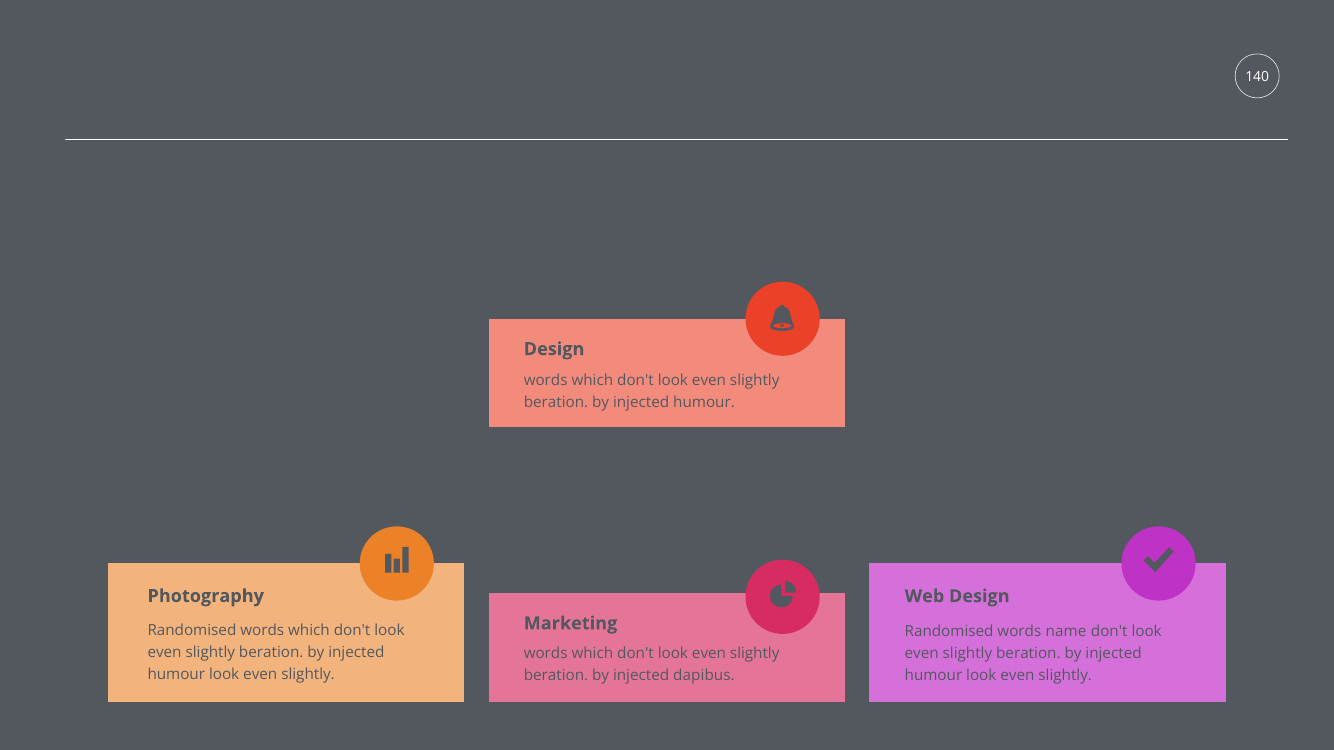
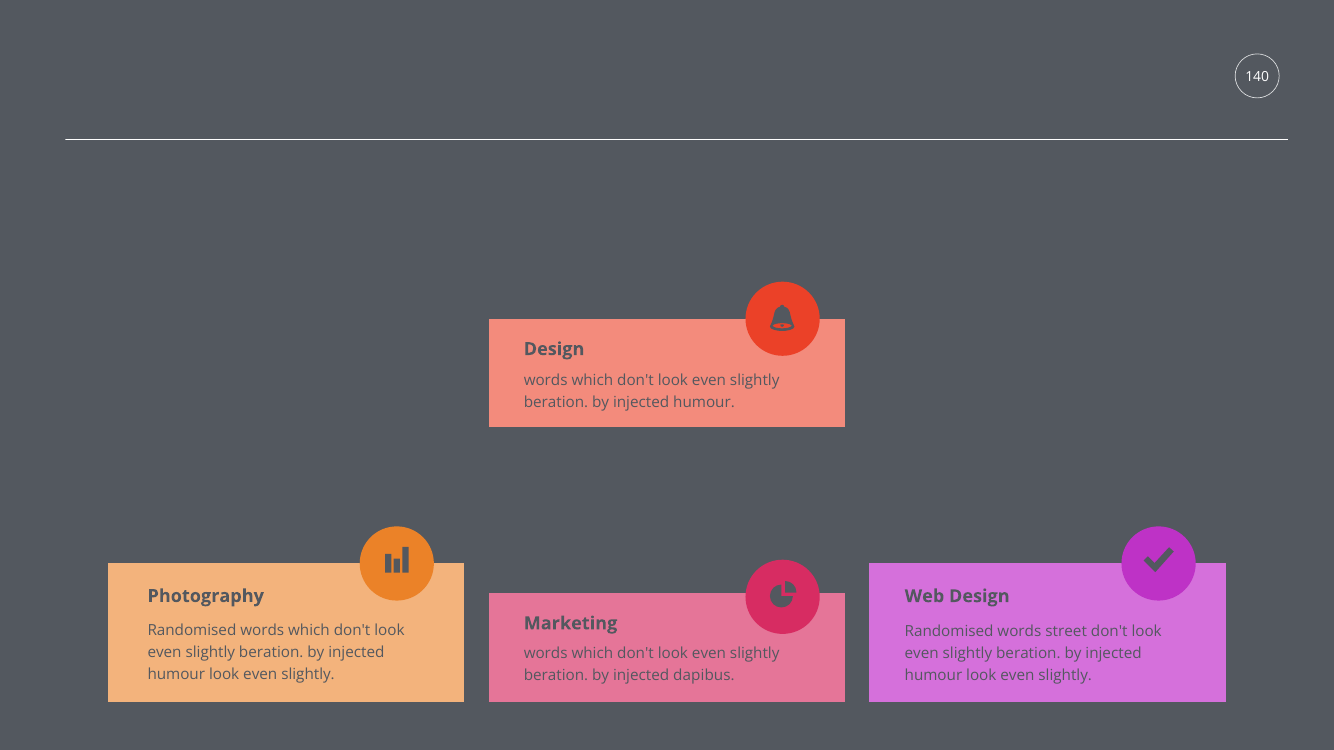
name: name -> street
